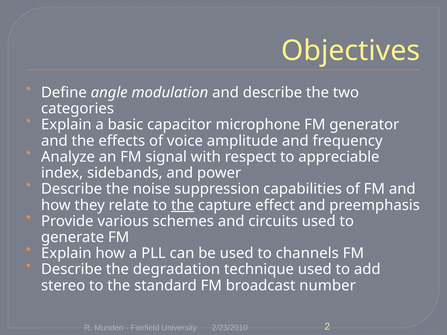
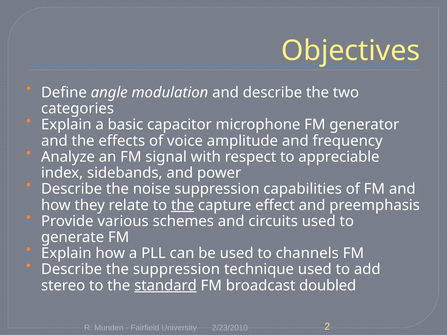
the degradation: degradation -> suppression
standard underline: none -> present
number: number -> doubled
